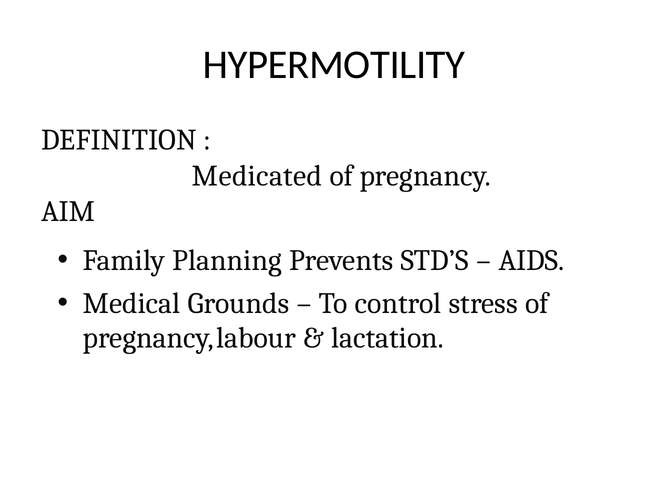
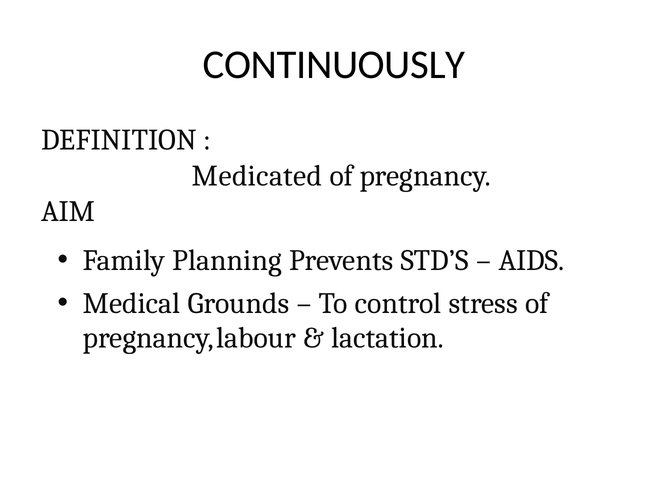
HYPERMOTILITY: HYPERMOTILITY -> CONTINUOUSLY
